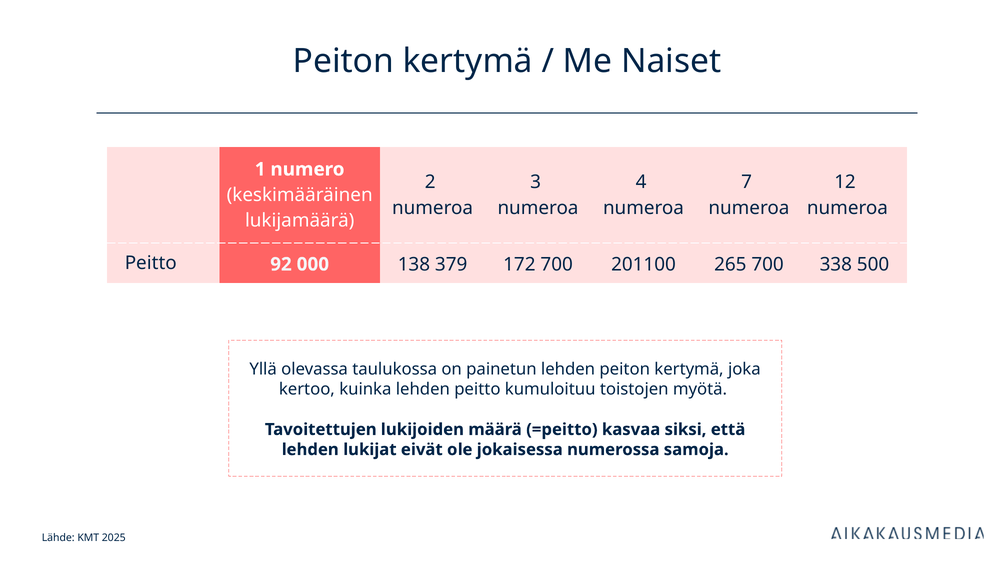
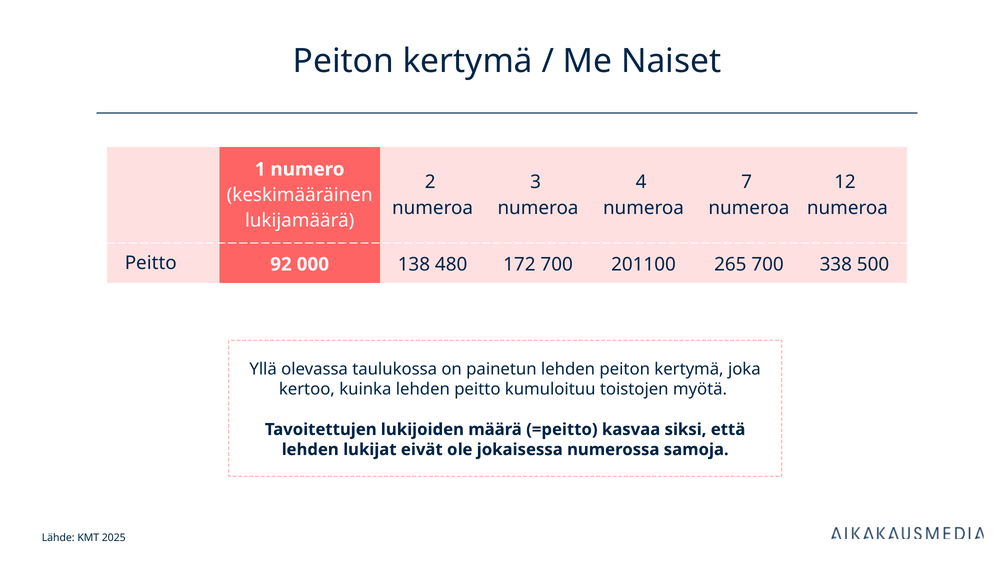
379: 379 -> 480
